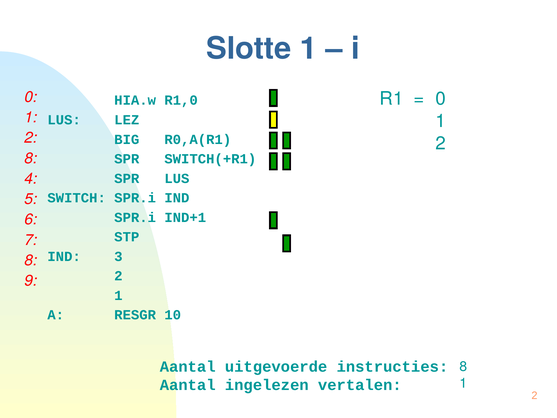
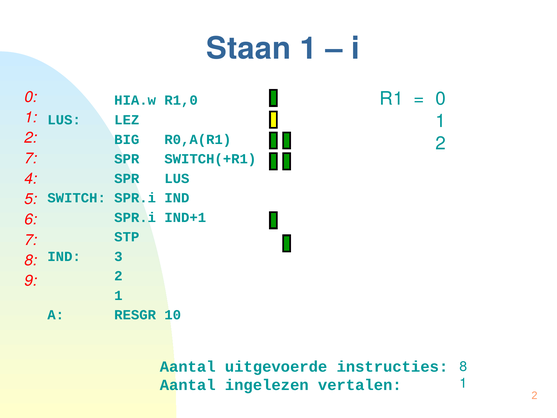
Slotte: Slotte -> Staan
8 at (31, 158): 8 -> 7
